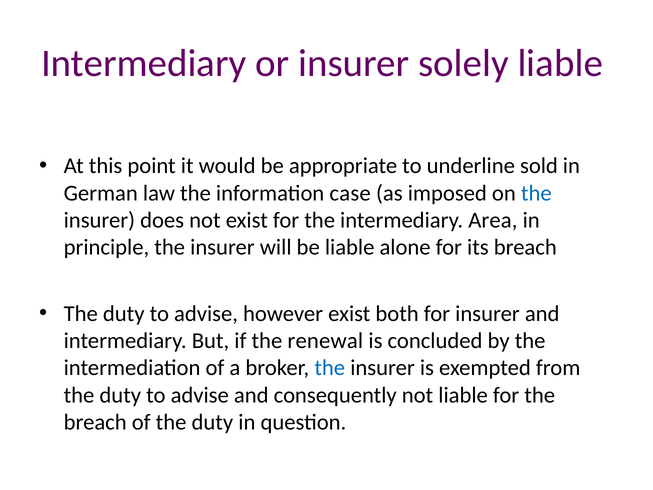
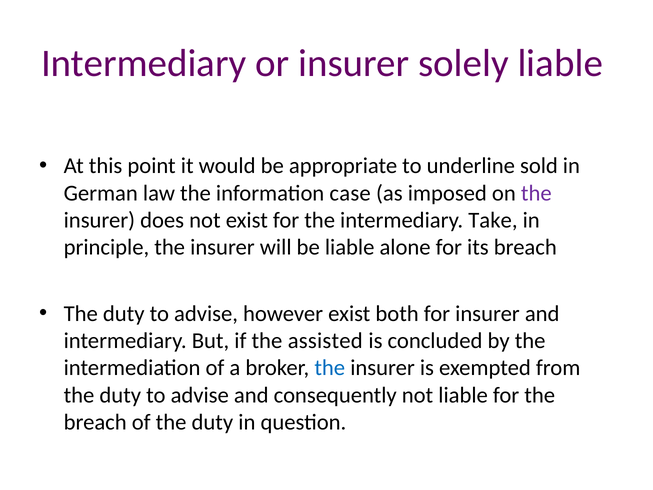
the at (536, 193) colour: blue -> purple
Area: Area -> Take
renewal: renewal -> assisted
